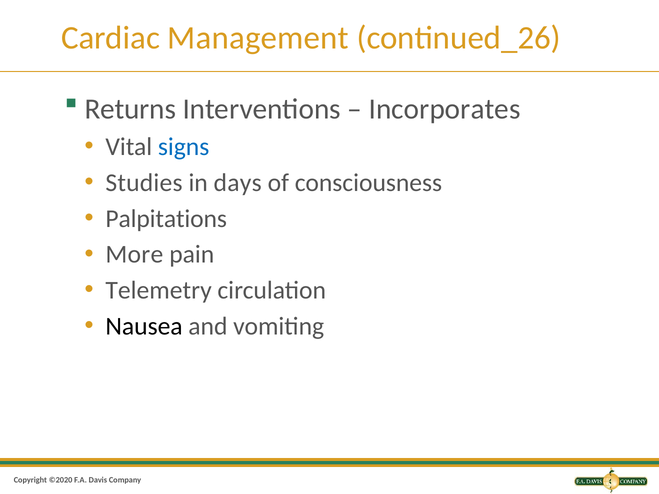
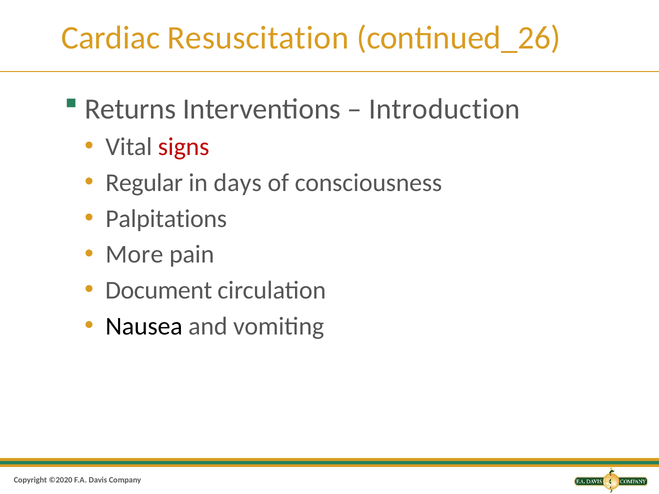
Management: Management -> Resuscitation
Incorporates: Incorporates -> Introduction
signs colour: blue -> red
Studies: Studies -> Regular
Telemetry: Telemetry -> Document
